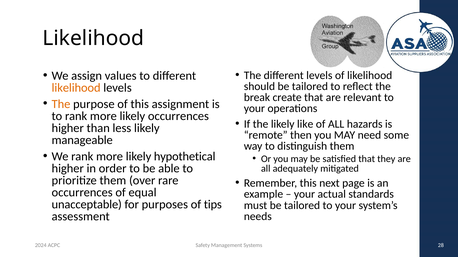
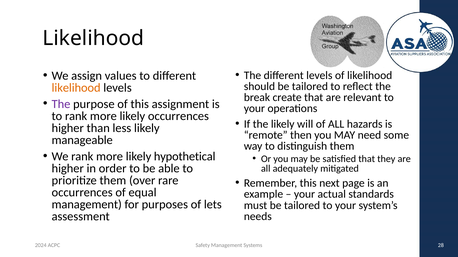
The at (61, 104) colour: orange -> purple
like: like -> will
unacceptable at (87, 205): unacceptable -> management
tips: tips -> lets
